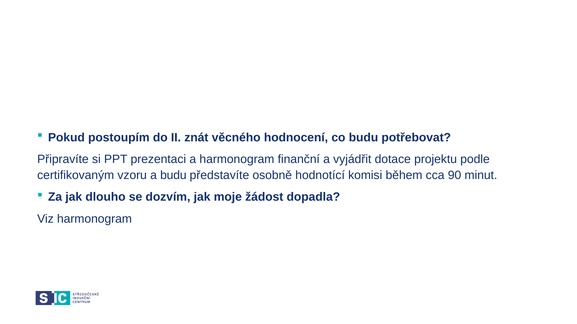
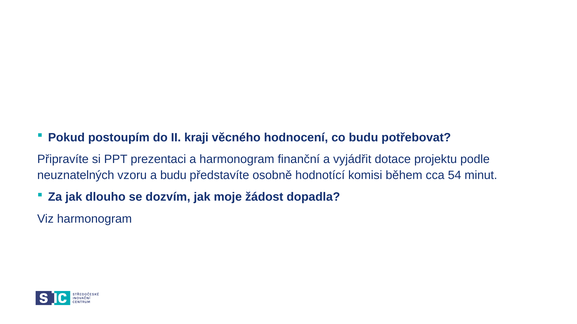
znát: znát -> kraji
certifikovaným: certifikovaným -> neuznatelných
90: 90 -> 54
